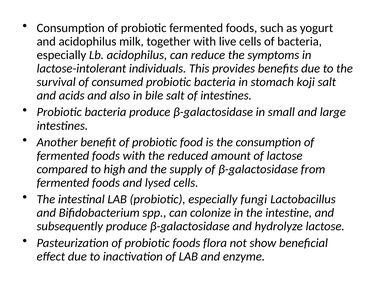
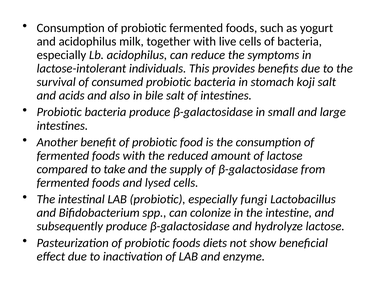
high: high -> take
flora: flora -> diets
